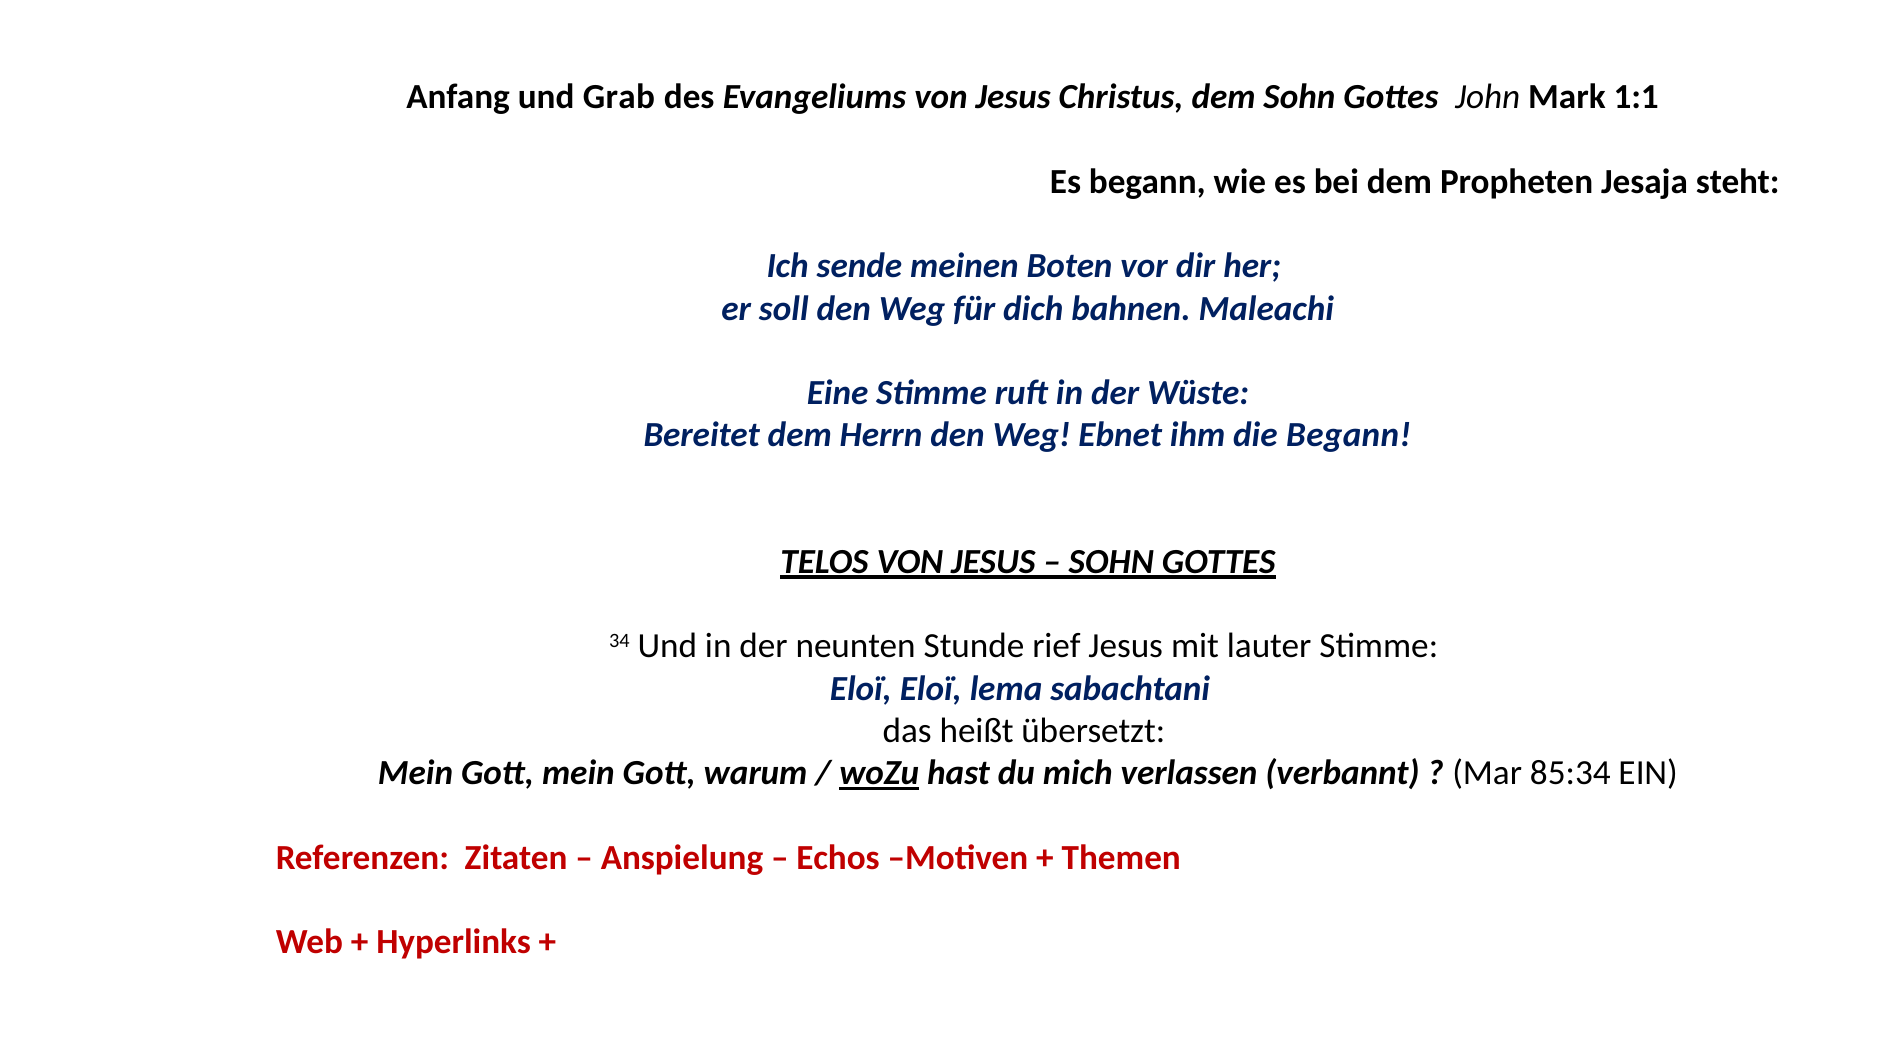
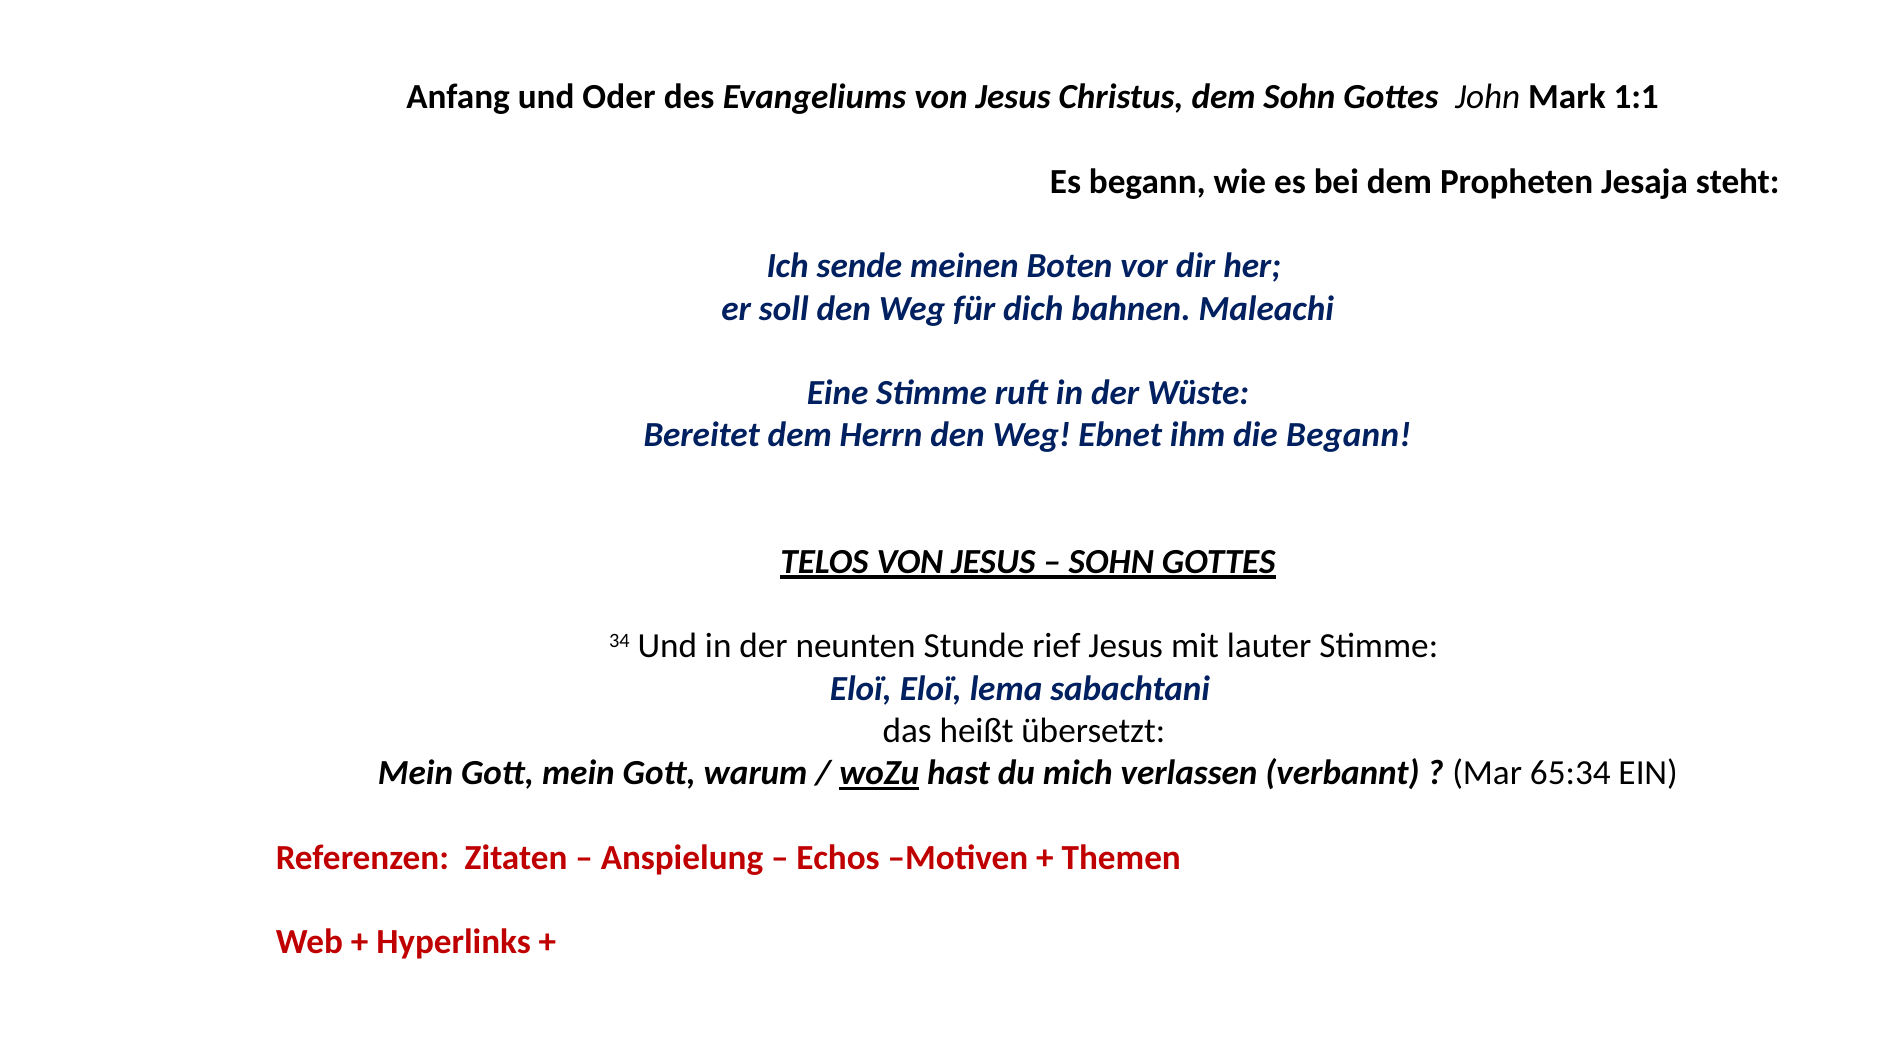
Grab: Grab -> Oder
85:34: 85:34 -> 65:34
